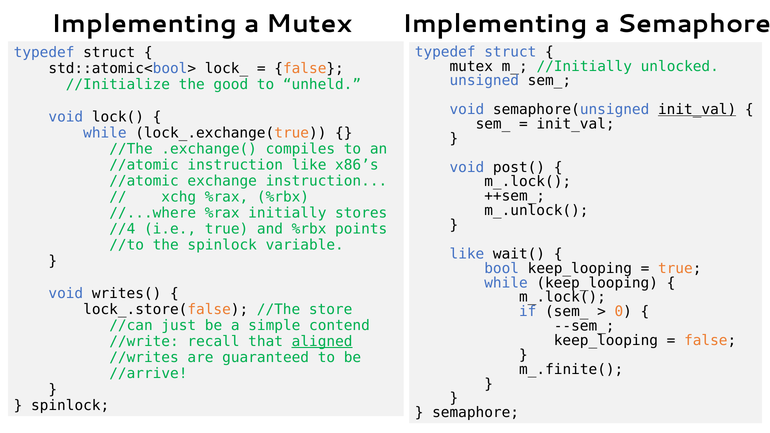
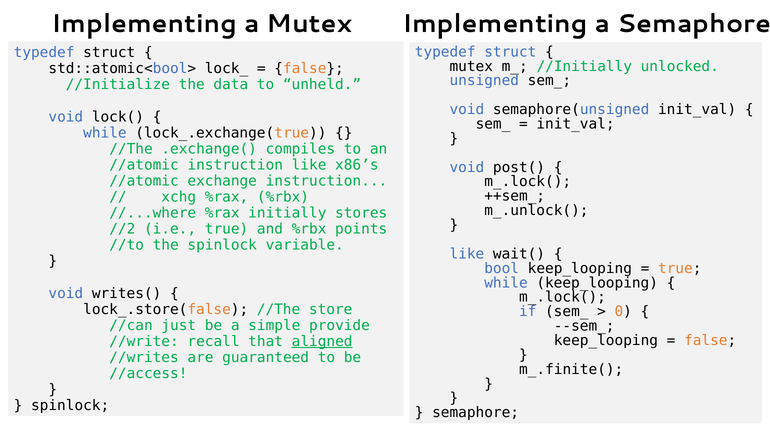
good: good -> data
init_val at (697, 110) underline: present -> none
//4: //4 -> //2
contend: contend -> provide
//arrive: //arrive -> //access
